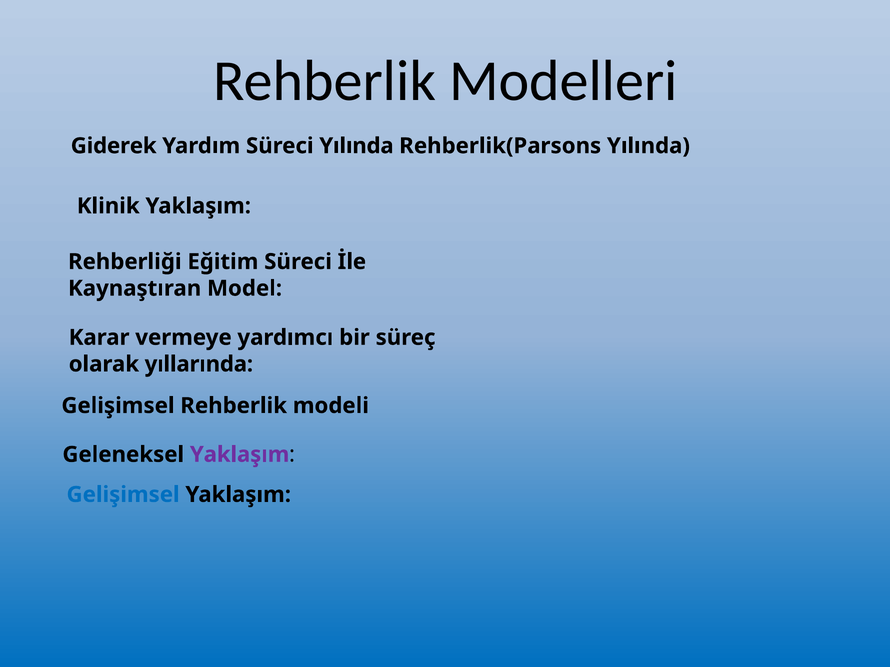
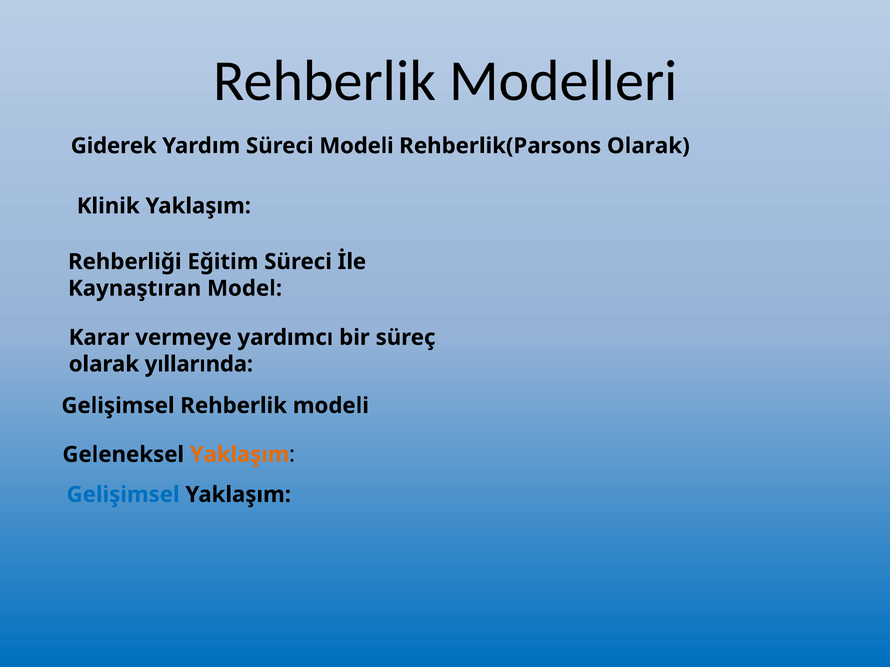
Süreci Yılında: Yılında -> Modeli
Rehberlik(Parsons Yılında: Yılında -> Olarak
Yaklaşım at (240, 455) colour: purple -> orange
